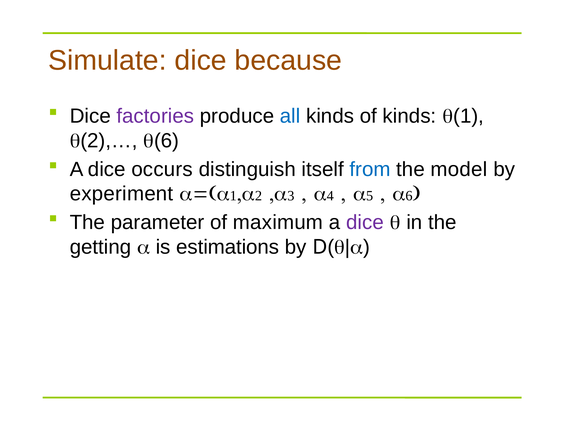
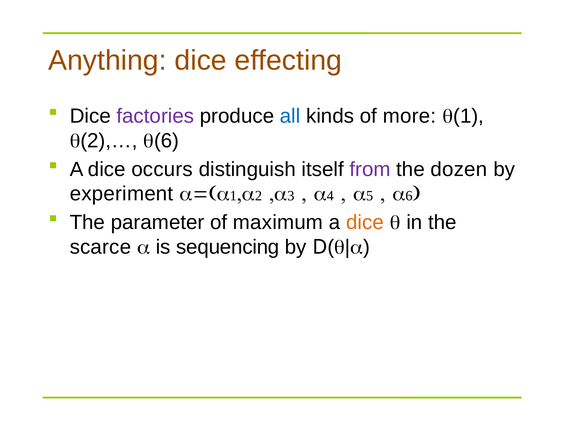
Simulate: Simulate -> Anything
because: because -> effecting
of kinds: kinds -> more
from colour: blue -> purple
model: model -> dozen
dice at (365, 223) colour: purple -> orange
getting: getting -> scarce
estimations: estimations -> sequencing
